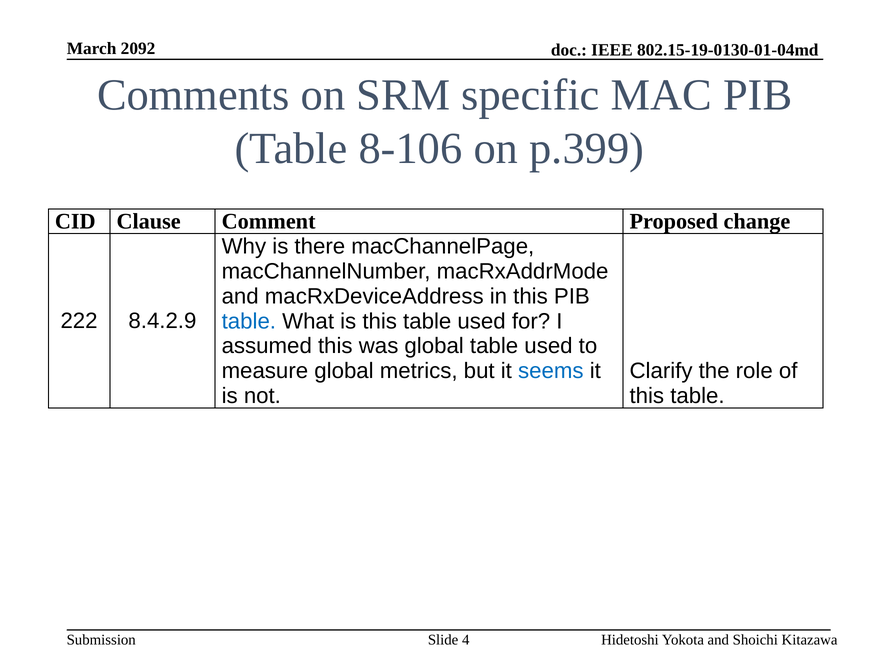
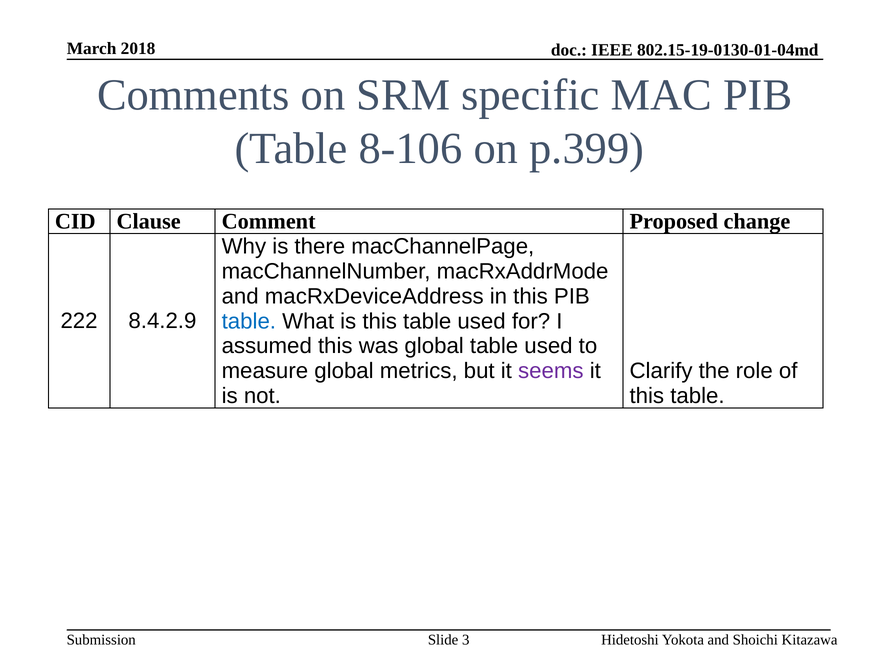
2092: 2092 -> 2018
seems colour: blue -> purple
4: 4 -> 3
